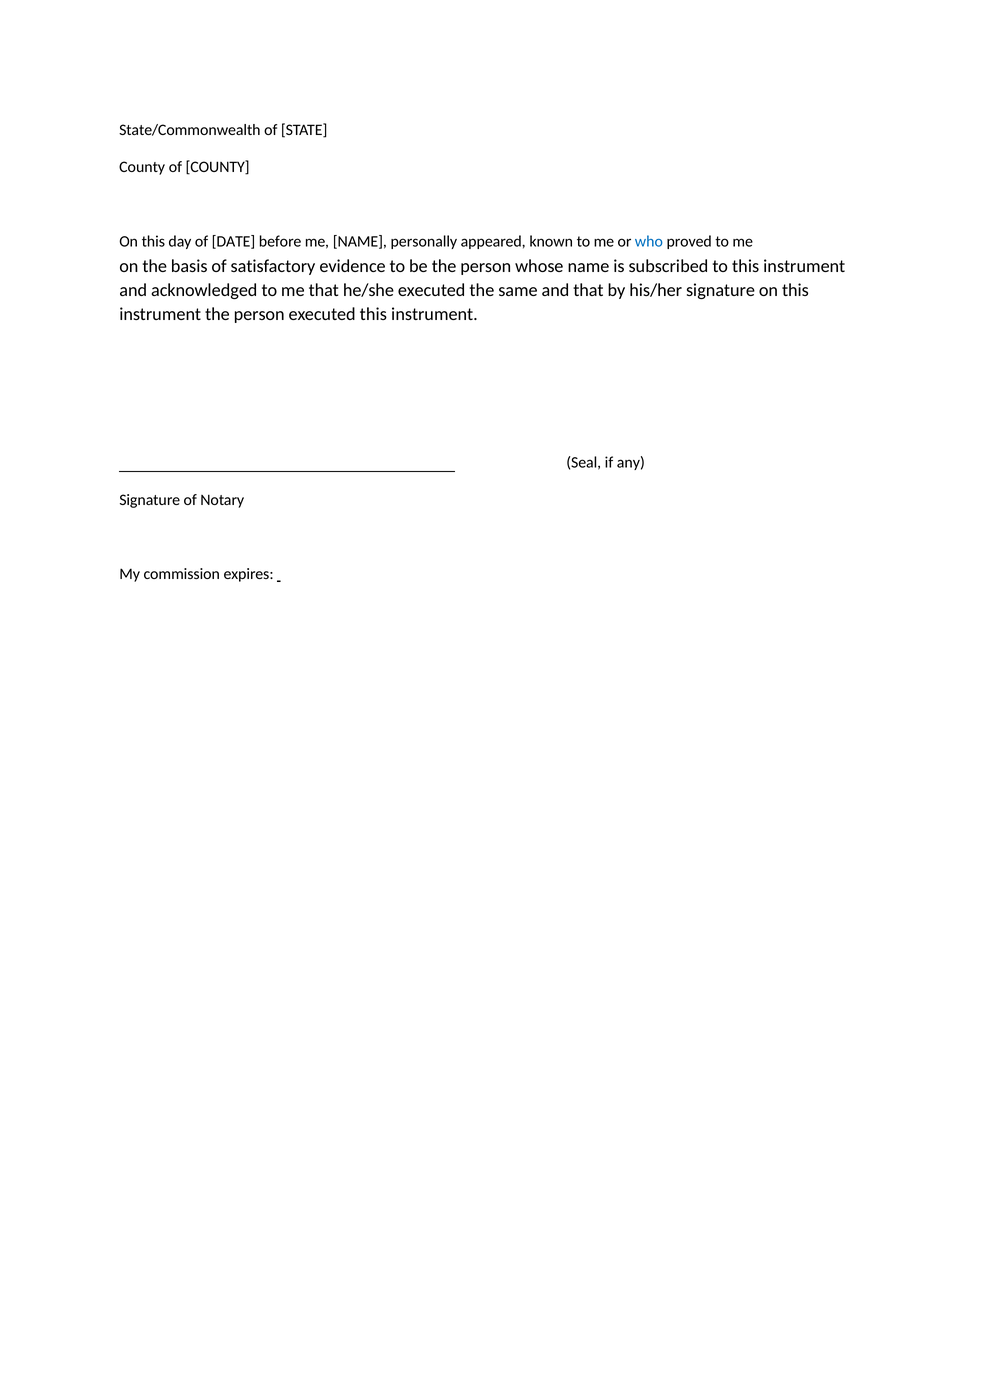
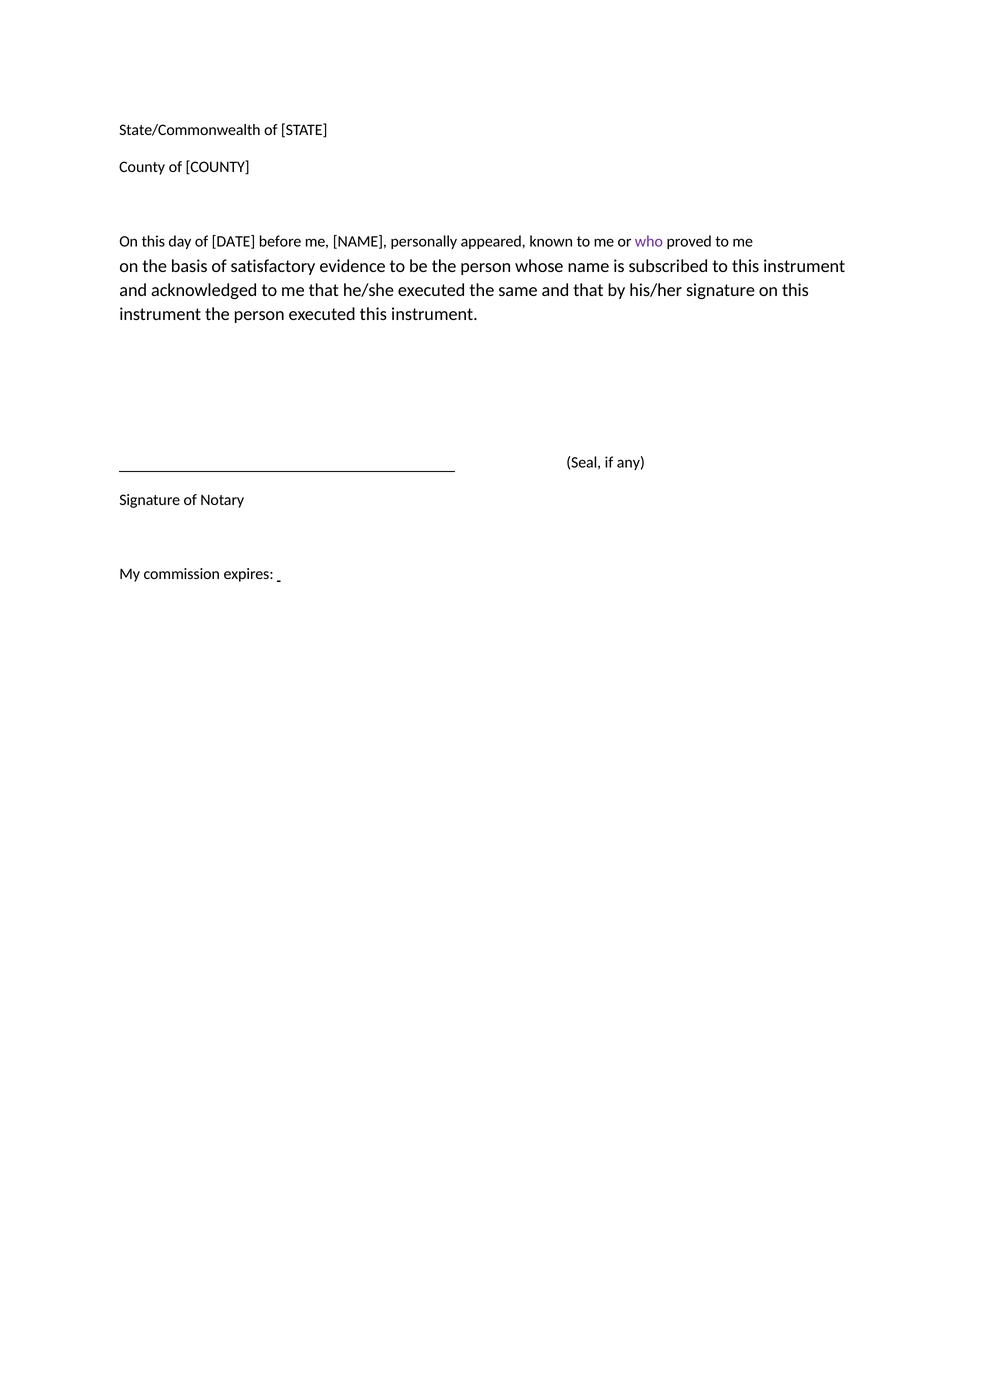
who colour: blue -> purple
